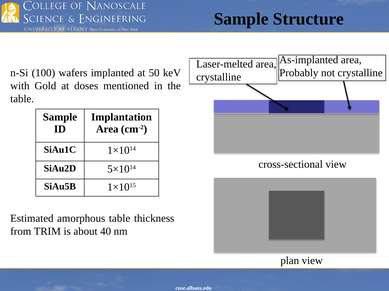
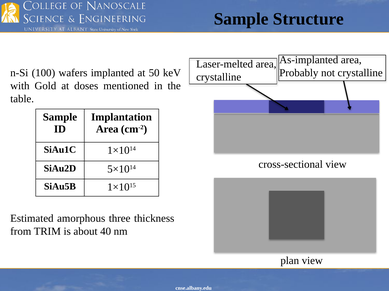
amorphous table: table -> three
